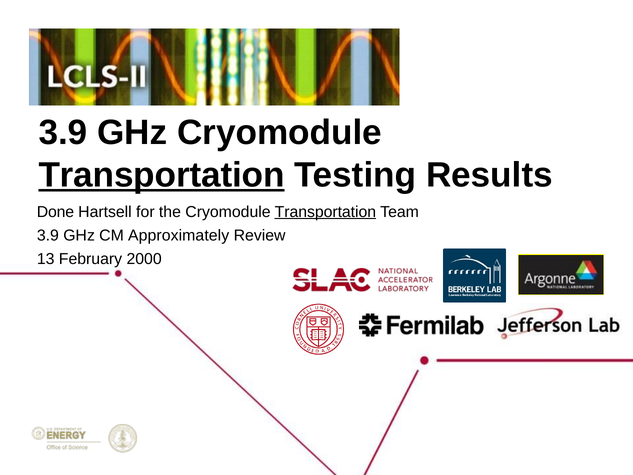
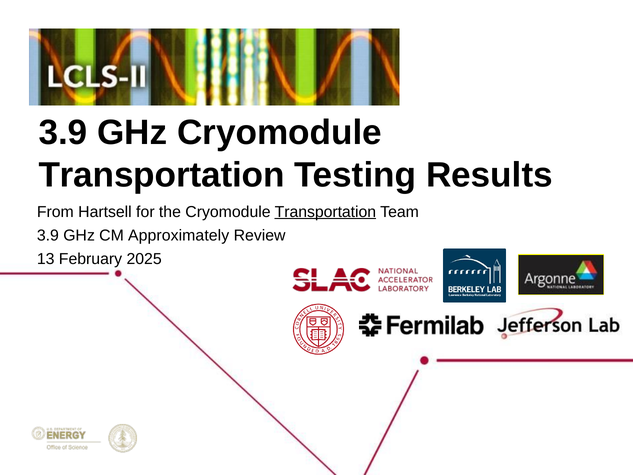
Transportation at (162, 175) underline: present -> none
Done: Done -> From
2000: 2000 -> 2025
